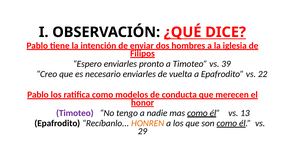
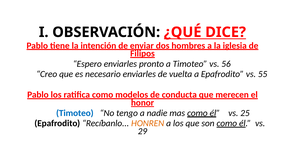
39: 39 -> 56
22: 22 -> 55
Timoteo at (75, 113) colour: purple -> blue
13: 13 -> 25
